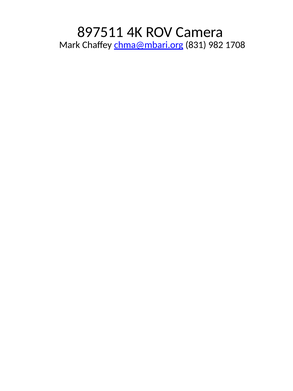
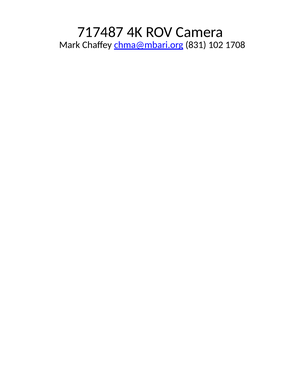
897511: 897511 -> 717487
982: 982 -> 102
